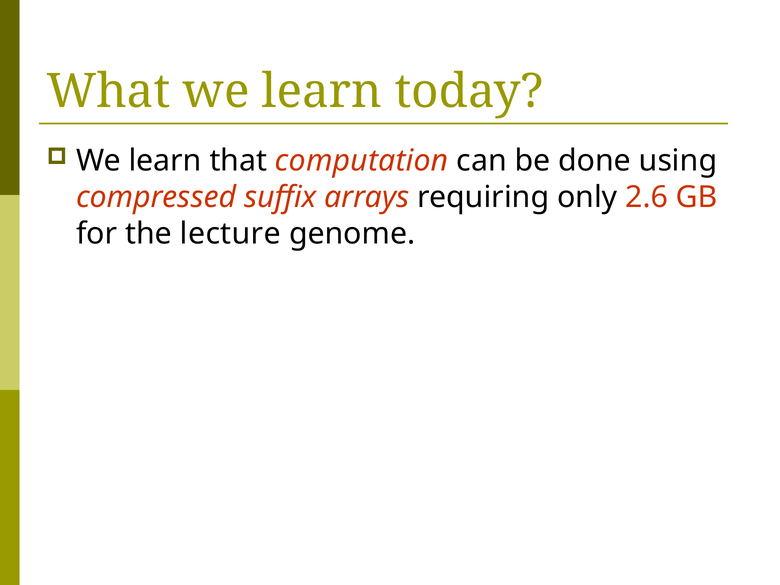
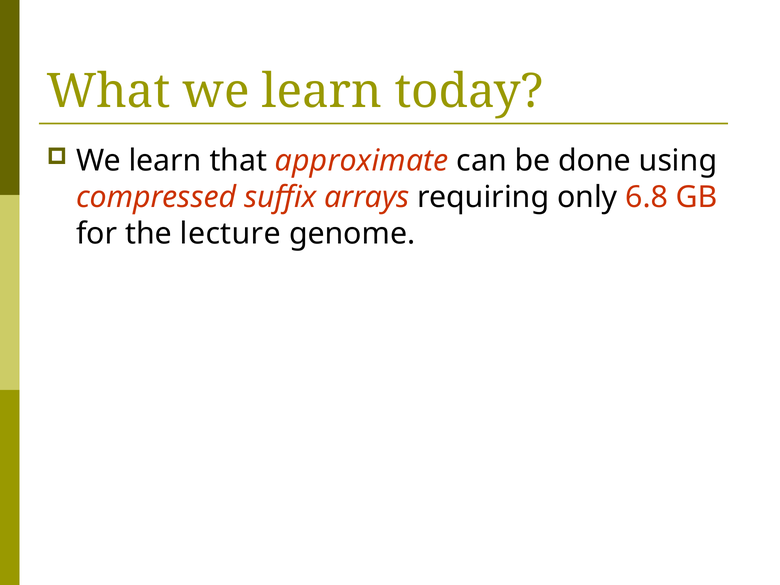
computation: computation -> approximate
2.6: 2.6 -> 6.8
